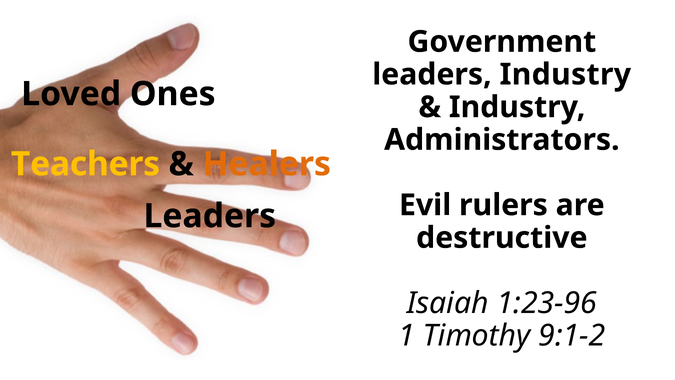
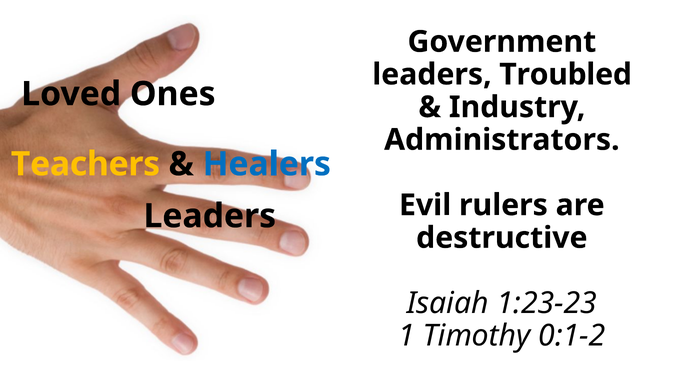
leaders Industry: Industry -> Troubled
Healers colour: orange -> blue
1:23-96: 1:23-96 -> 1:23-23
9:1-2: 9:1-2 -> 0:1-2
